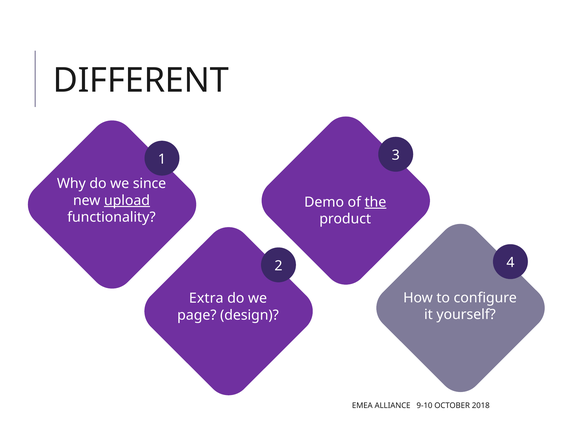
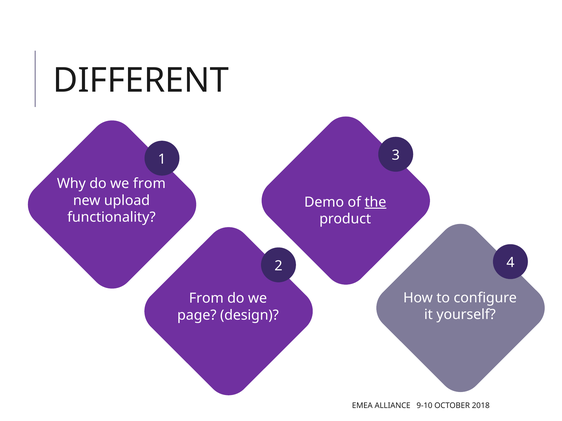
we since: since -> from
upload underline: present -> none
Extra at (206, 299): Extra -> From
